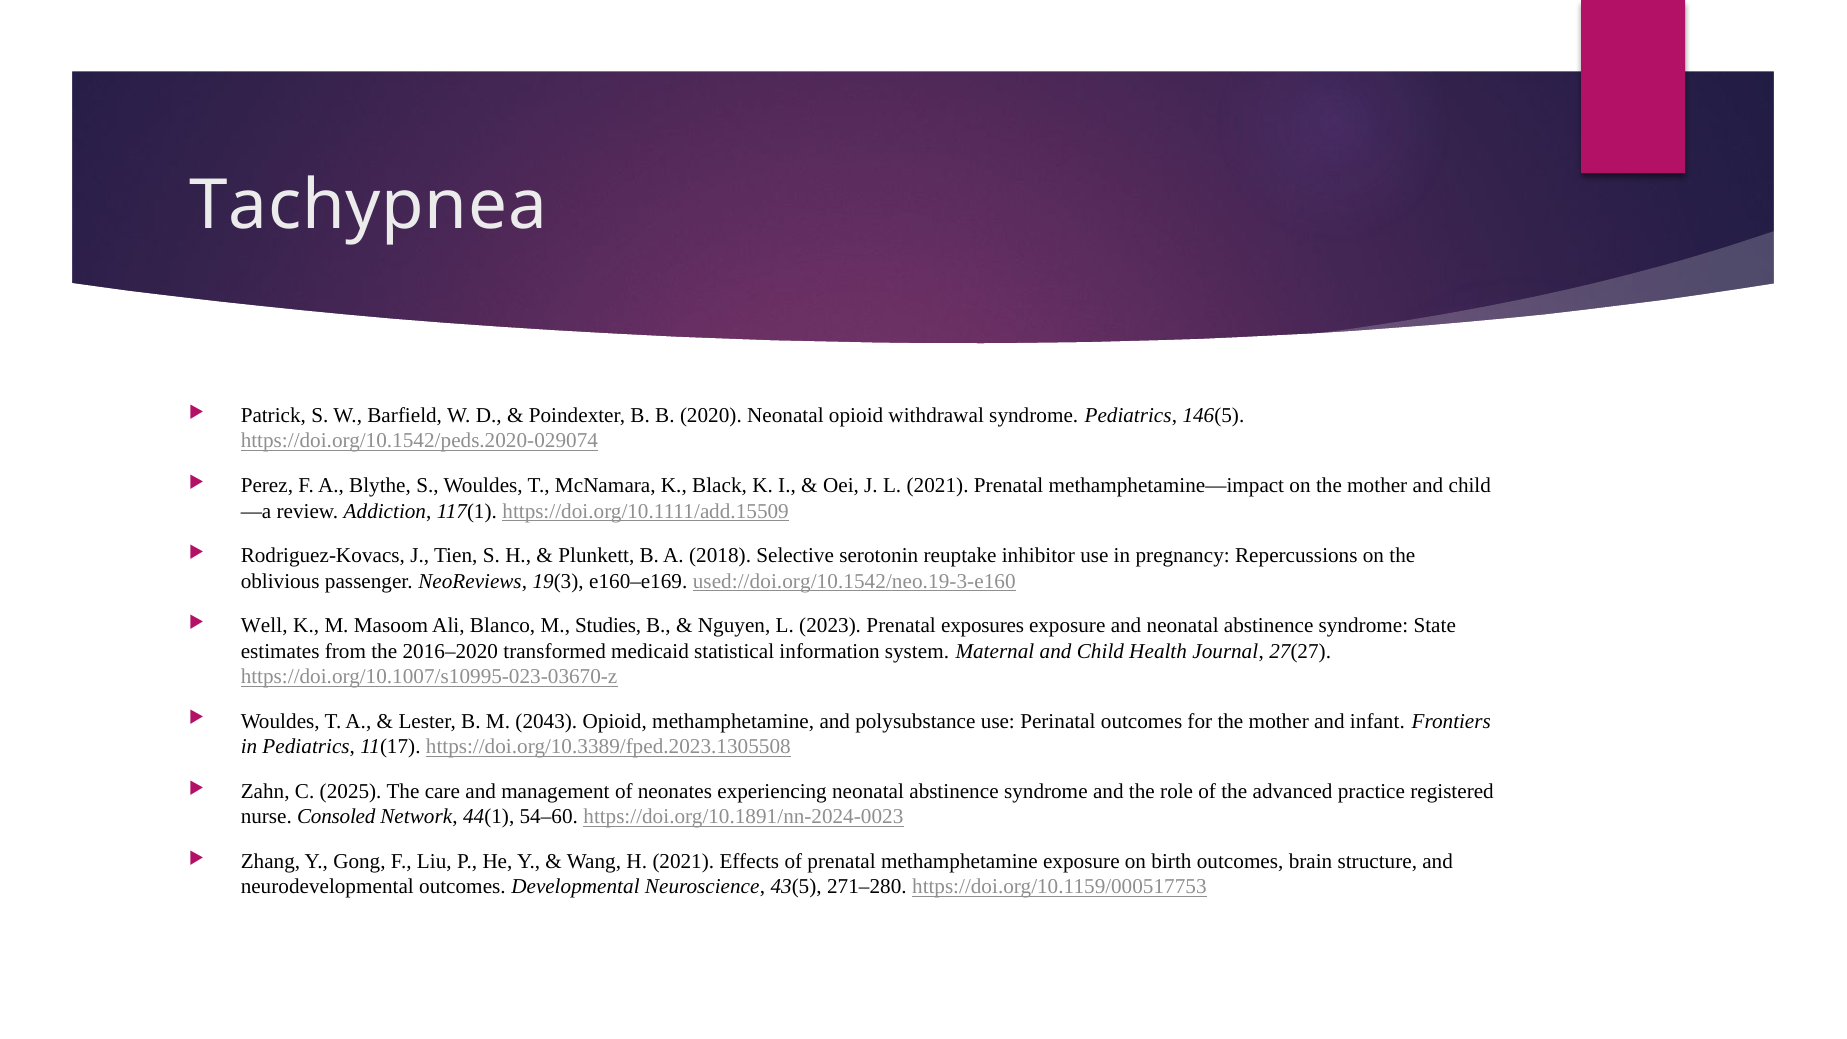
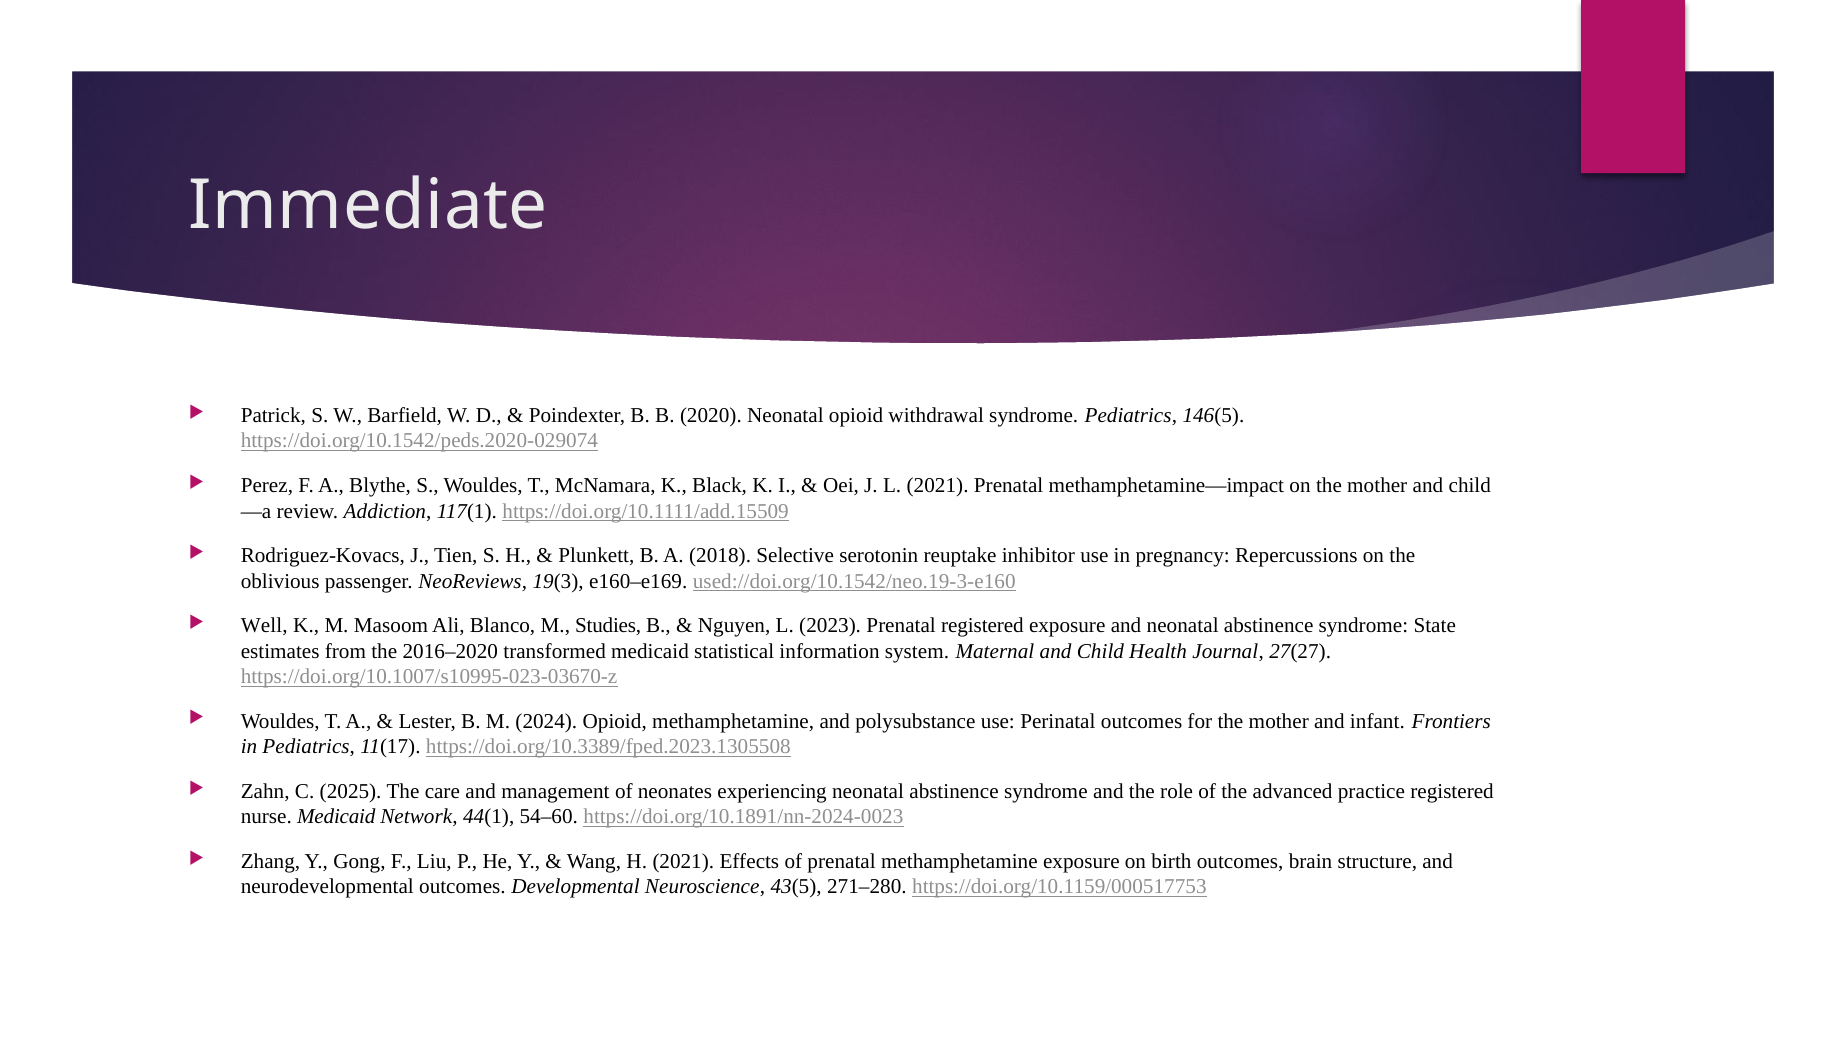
Tachypnea: Tachypnea -> Immediate
Prenatal exposures: exposures -> registered
2043: 2043 -> 2024
nurse Consoled: Consoled -> Medicaid
